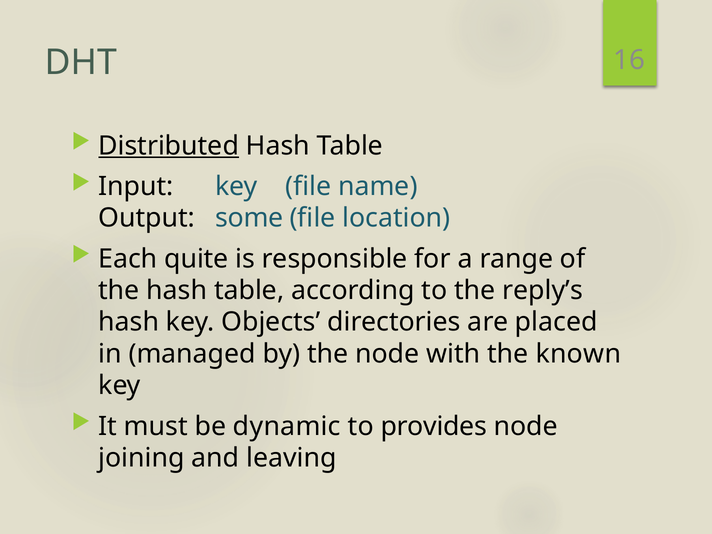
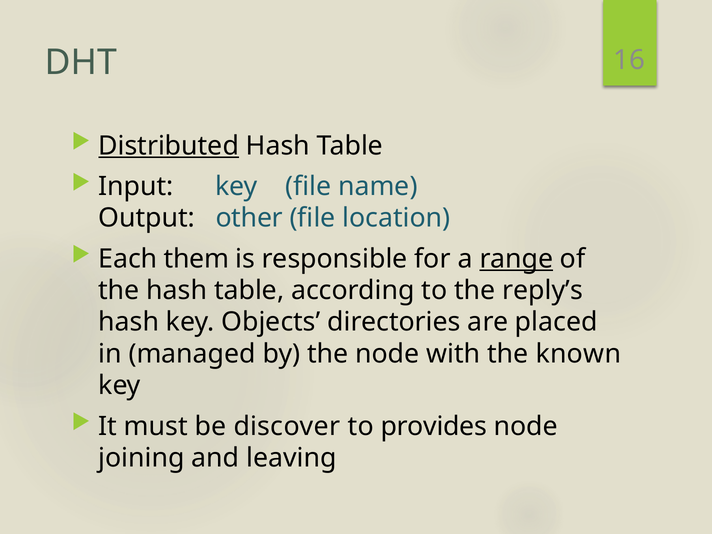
some: some -> other
quite: quite -> them
range underline: none -> present
dynamic: dynamic -> discover
